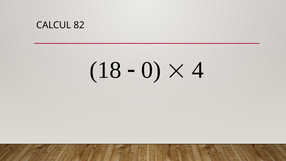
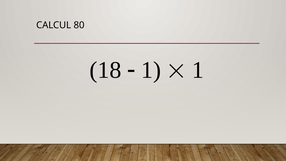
82: 82 -> 80
0 at (151, 70): 0 -> 1
4 at (198, 70): 4 -> 1
